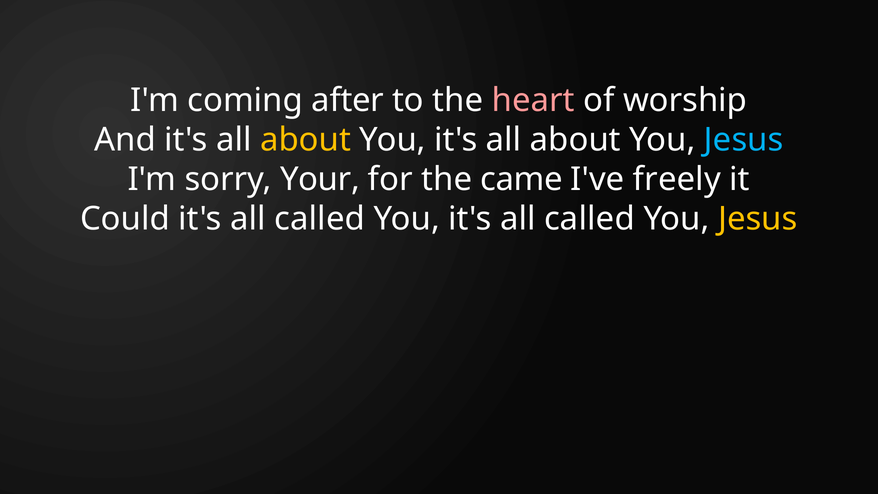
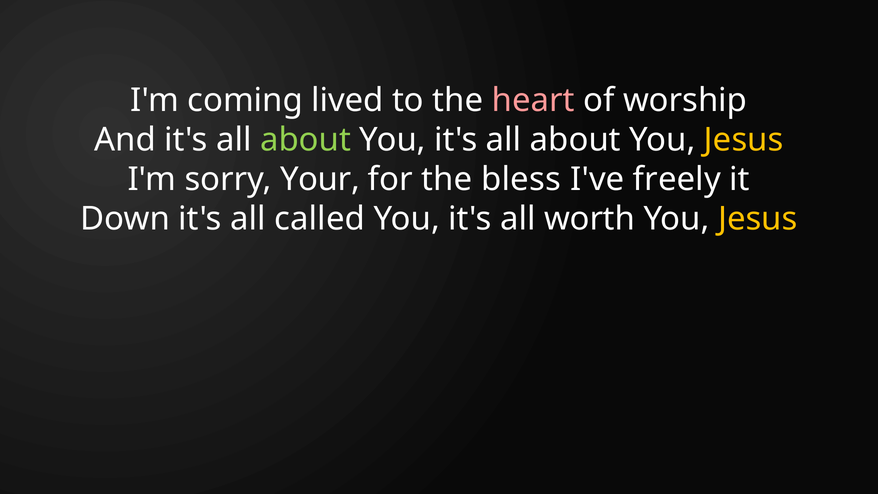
after: after -> lived
about at (306, 140) colour: yellow -> light green
Jesus at (744, 140) colour: light blue -> yellow
came: came -> bless
Could: Could -> Down
You it's all called: called -> worth
